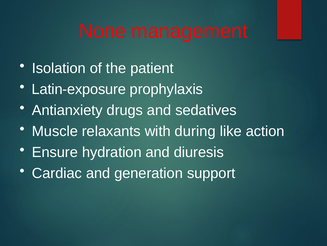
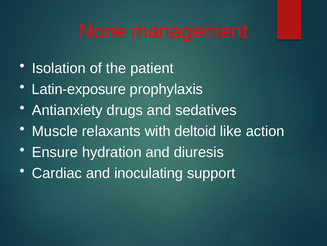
during: during -> deltoid
generation: generation -> inoculating
